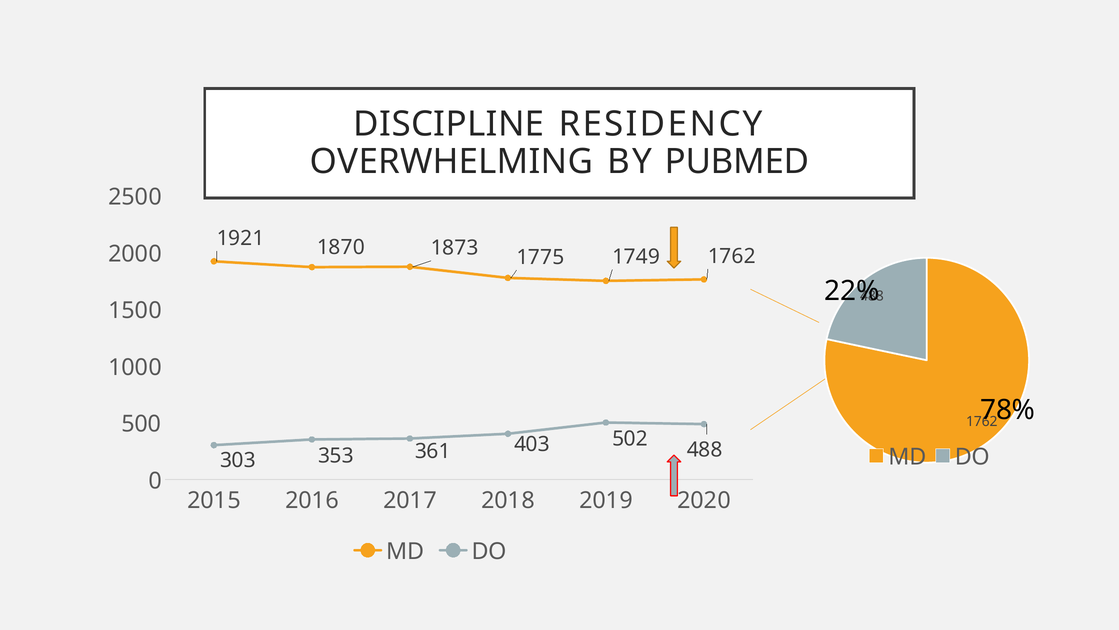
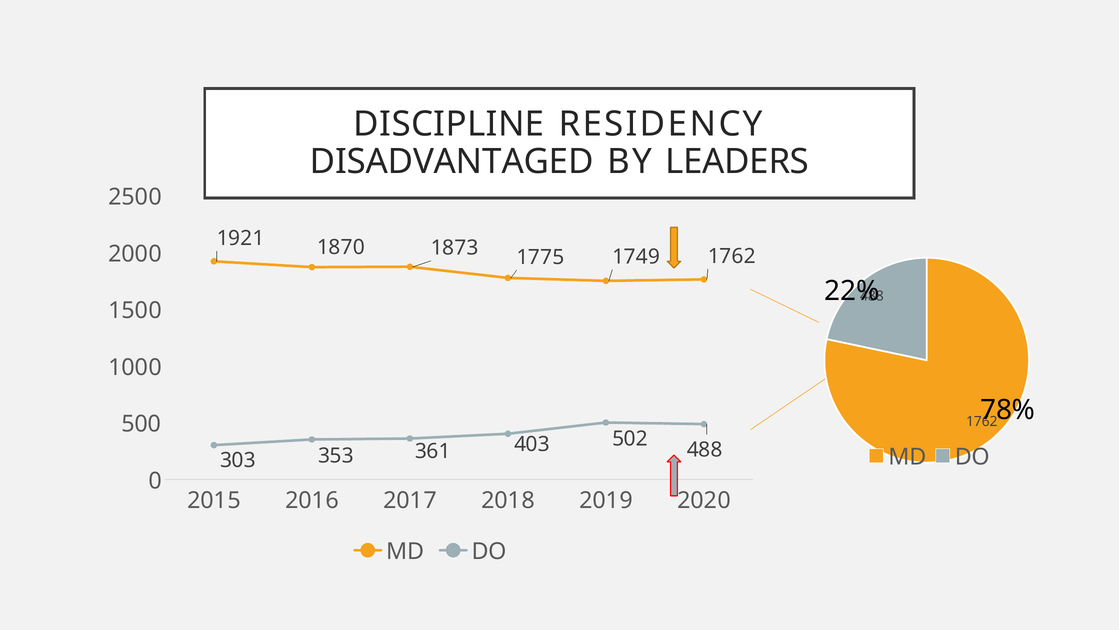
OVERWHELMING: OVERWHELMING -> DISADVANTAGED
PUBMED: PUBMED -> LEADERS
